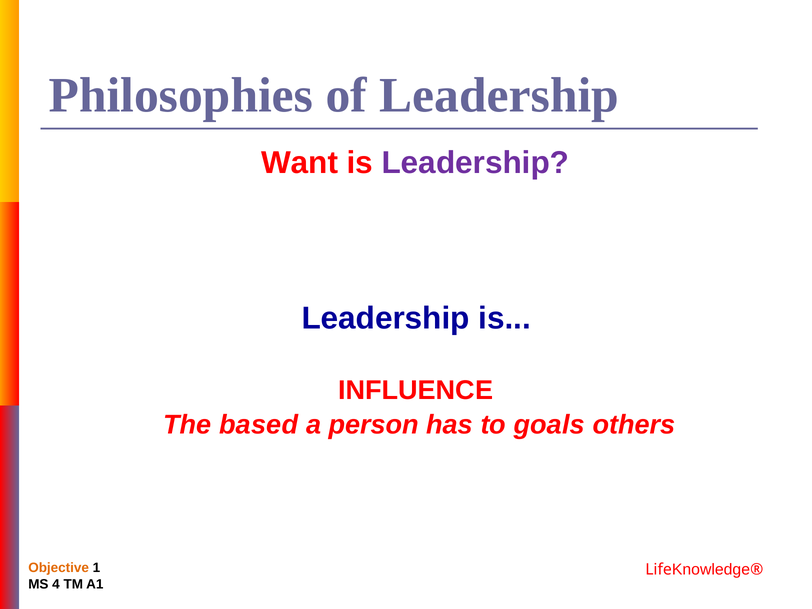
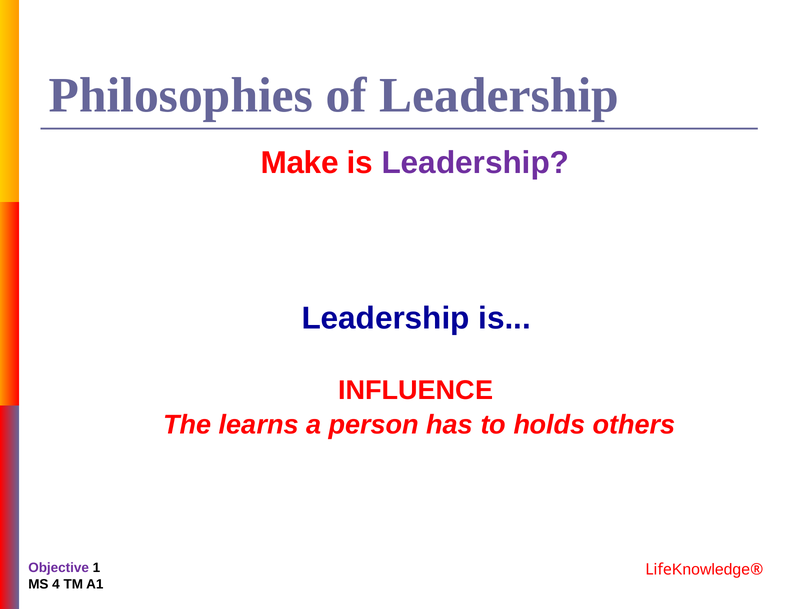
Want: Want -> Make
based: based -> learns
goals: goals -> holds
Objective colour: orange -> purple
